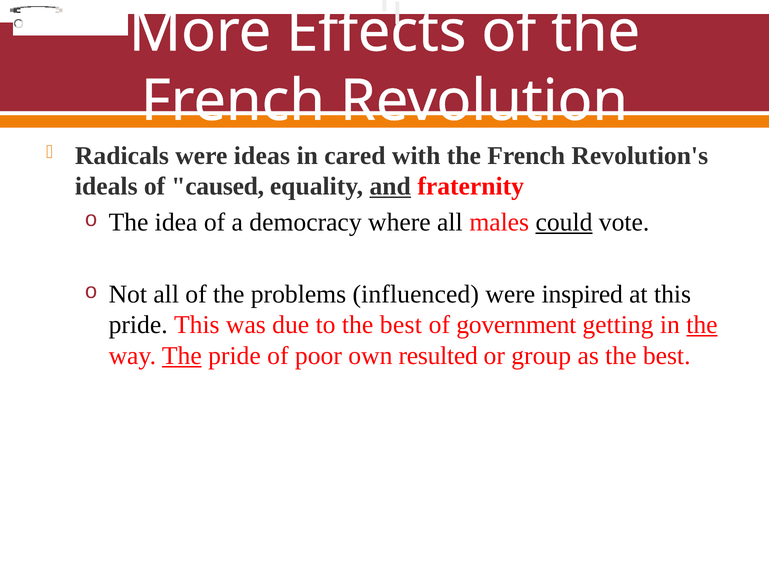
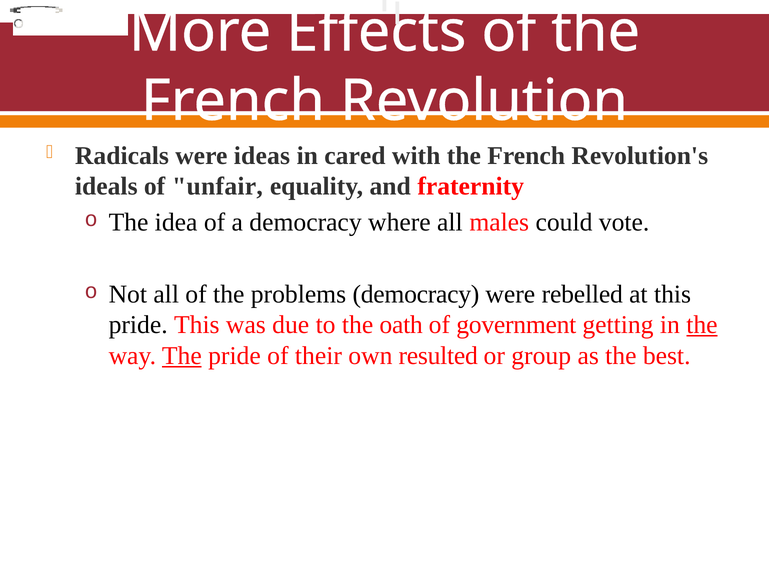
caused: caused -> unfair
and underline: present -> none
could underline: present -> none
problems influenced: influenced -> democracy
inspired: inspired -> rebelled
to the best: best -> oath
poor: poor -> their
